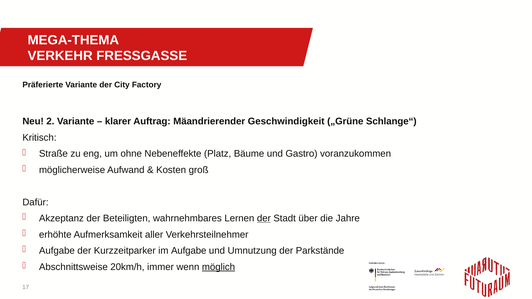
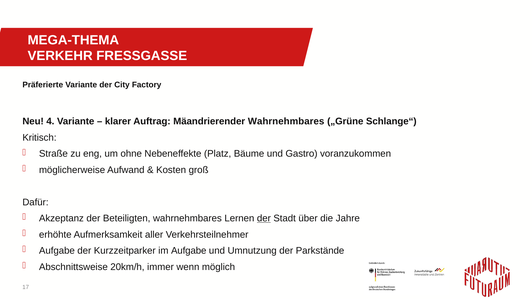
2: 2 -> 4
Mäandrierender Geschwindigkeit: Geschwindigkeit -> Wahrnehmbares
möglich underline: present -> none
